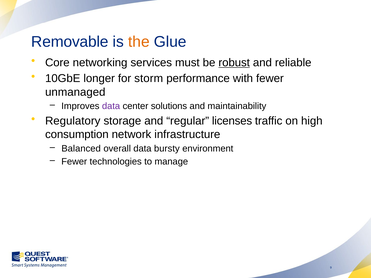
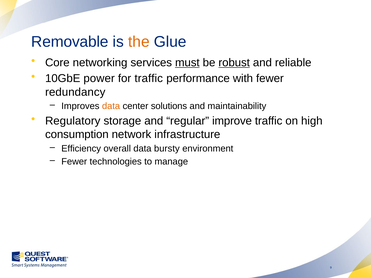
must underline: none -> present
longer: longer -> power
for storm: storm -> traffic
unmanaged: unmanaged -> redundancy
data at (111, 106) colour: purple -> orange
licenses: licenses -> improve
Balanced: Balanced -> Efficiency
